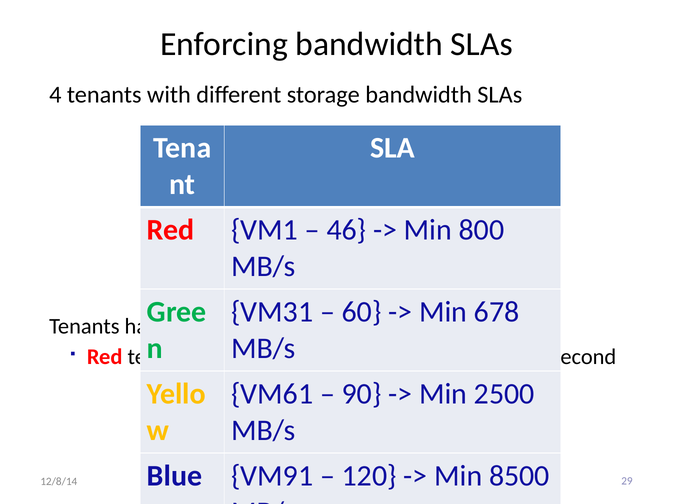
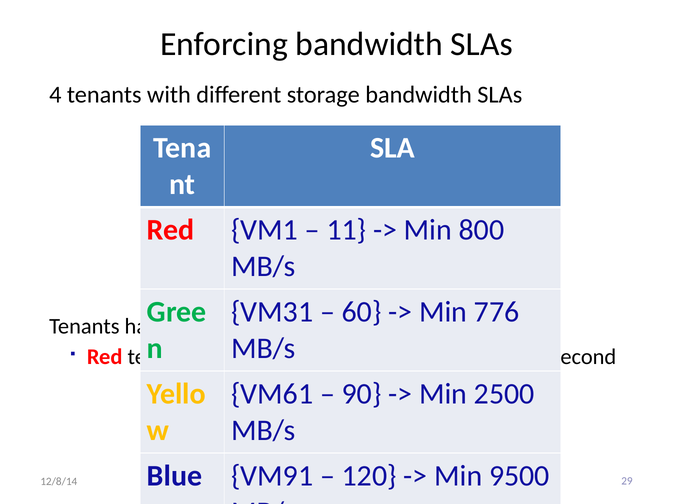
46: 46 -> 11
678: 678 -> 776
8500: 8500 -> 9500
